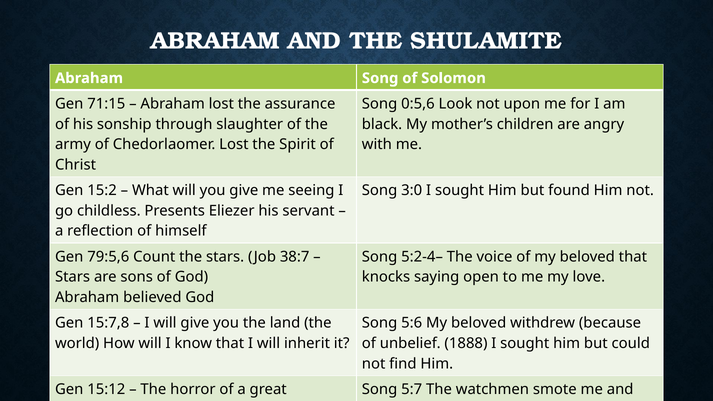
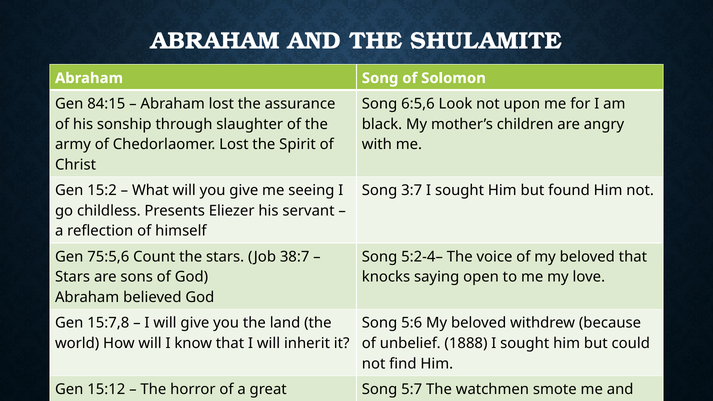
71:15: 71:15 -> 84:15
0:5,6: 0:5,6 -> 6:5,6
3:0: 3:0 -> 3:7
79:5,6: 79:5,6 -> 75:5,6
